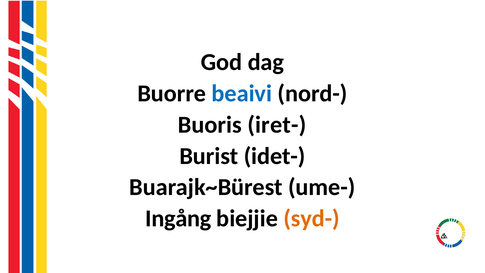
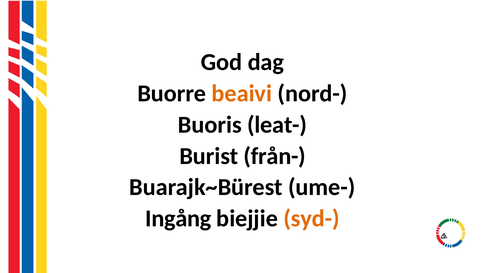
beaivi colour: blue -> orange
iret-: iret- -> leat-
idet-: idet- -> från-
